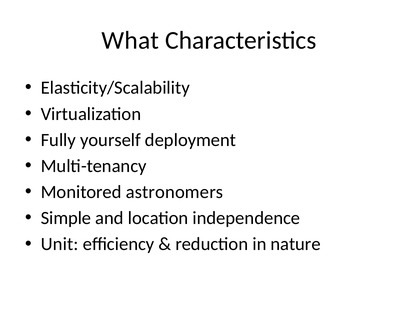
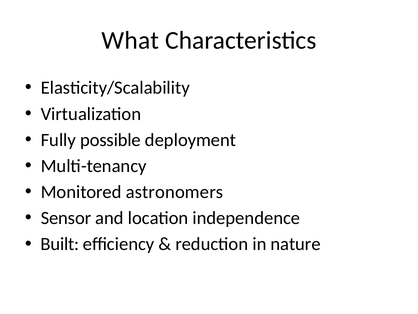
yourself: yourself -> possible
Simple: Simple -> Sensor
Unit: Unit -> Built
